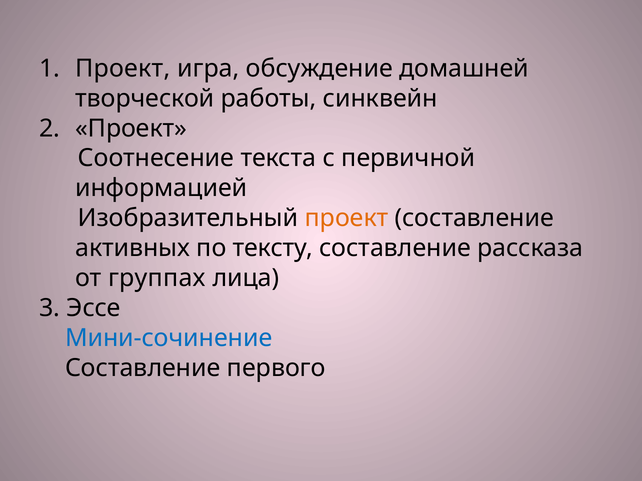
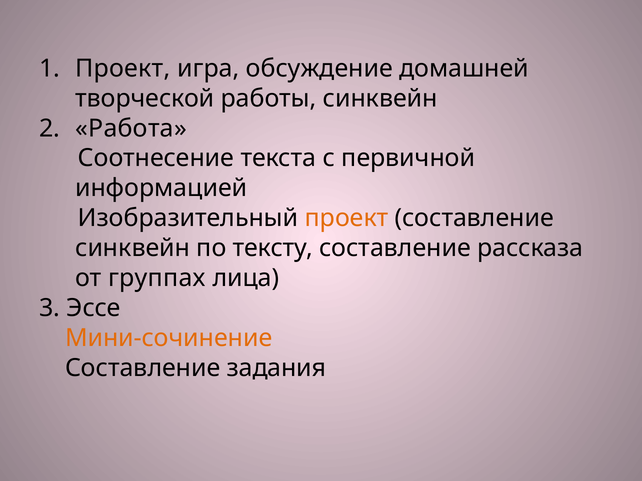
Проект at (131, 128): Проект -> Работа
активных at (133, 248): активных -> синквейн
Мини-сочинение colour: blue -> orange
первого: первого -> задания
